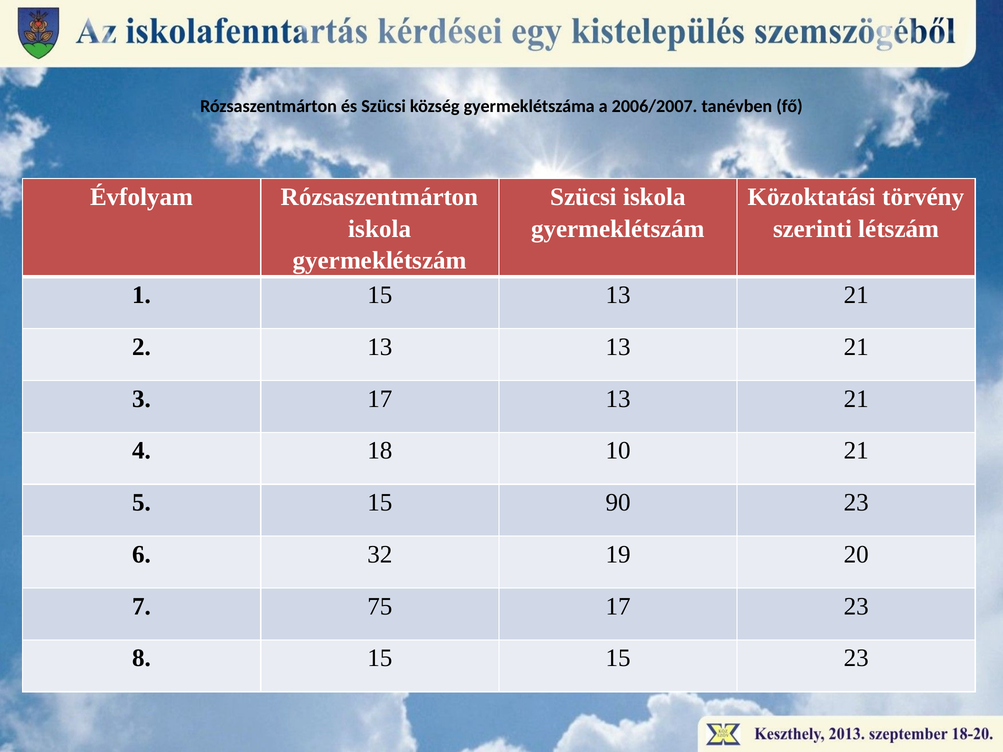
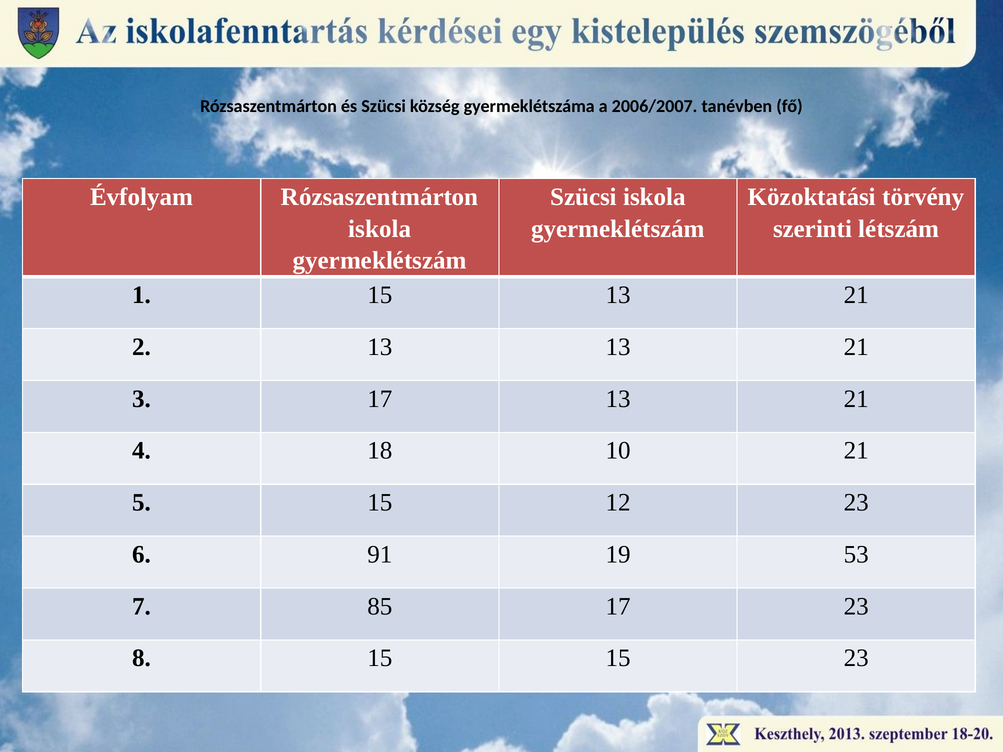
90: 90 -> 12
32: 32 -> 91
20: 20 -> 53
75: 75 -> 85
